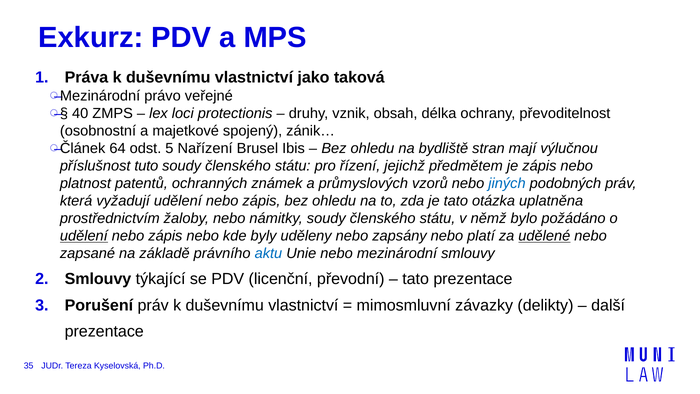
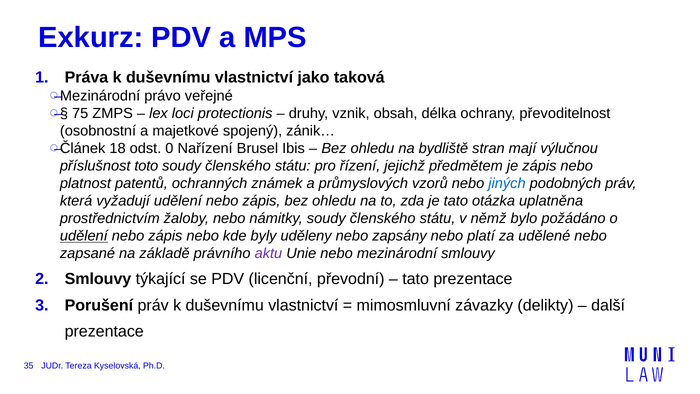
40: 40 -> 75
64: 64 -> 18
5: 5 -> 0
tuto: tuto -> toto
udělené underline: present -> none
aktu colour: blue -> purple
